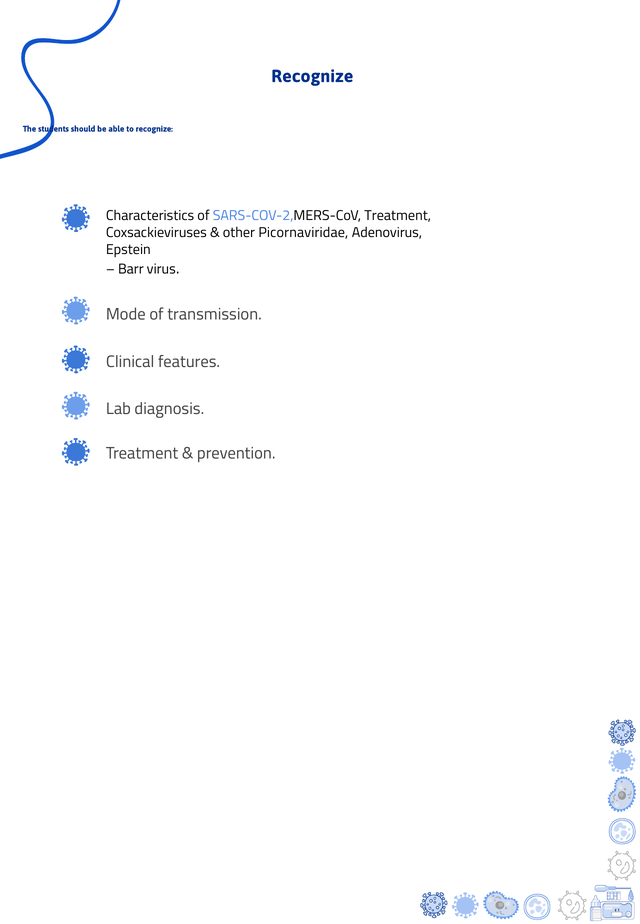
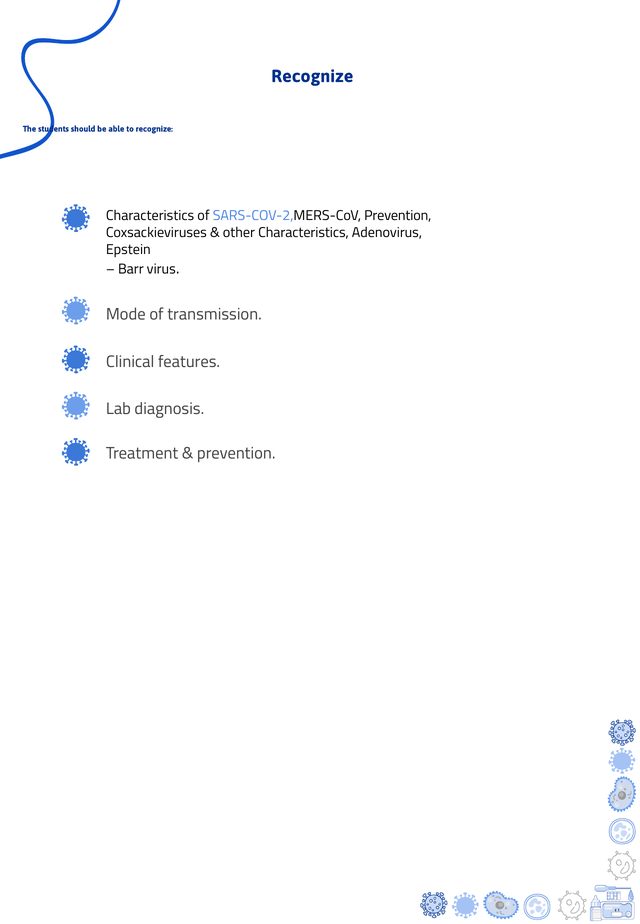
SARS-COV-2,MERS-CoV Treatment: Treatment -> Prevention
other Picornaviridae: Picornaviridae -> Characteristics
